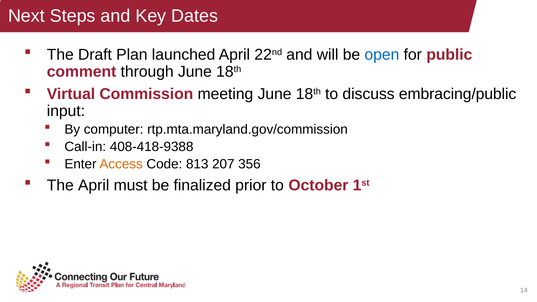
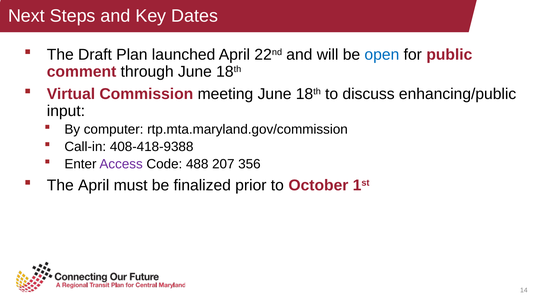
embracing/public: embracing/public -> enhancing/public
Access colour: orange -> purple
813: 813 -> 488
